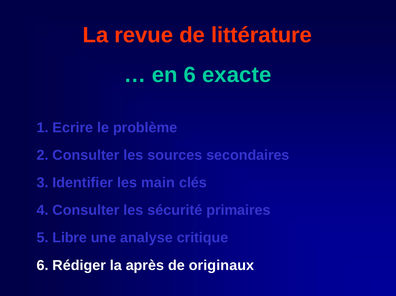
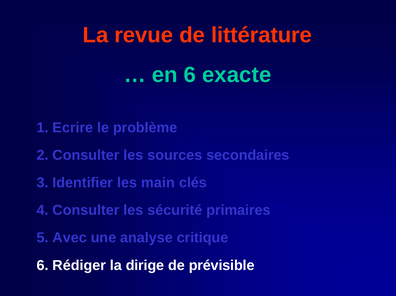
Libre: Libre -> Avec
après: après -> dirige
originaux: originaux -> prévisible
